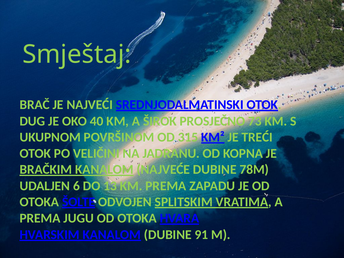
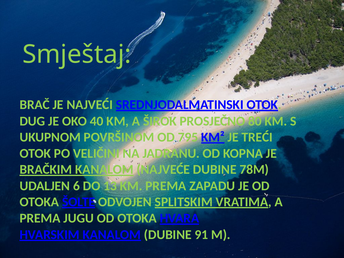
73: 73 -> 80
315: 315 -> 795
